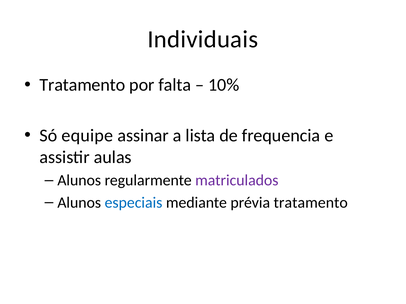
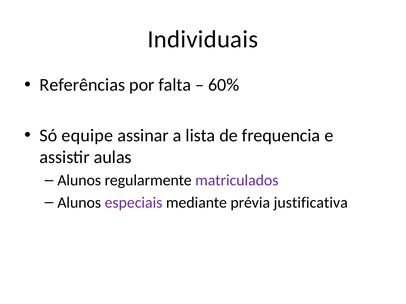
Tratamento at (82, 85): Tratamento -> Referências
10%: 10% -> 60%
especiais colour: blue -> purple
prévia tratamento: tratamento -> justificativa
